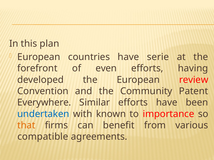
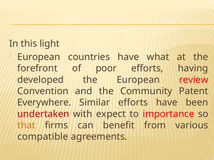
plan: plan -> light
serie: serie -> what
even: even -> poor
undertaken colour: blue -> red
known: known -> expect
